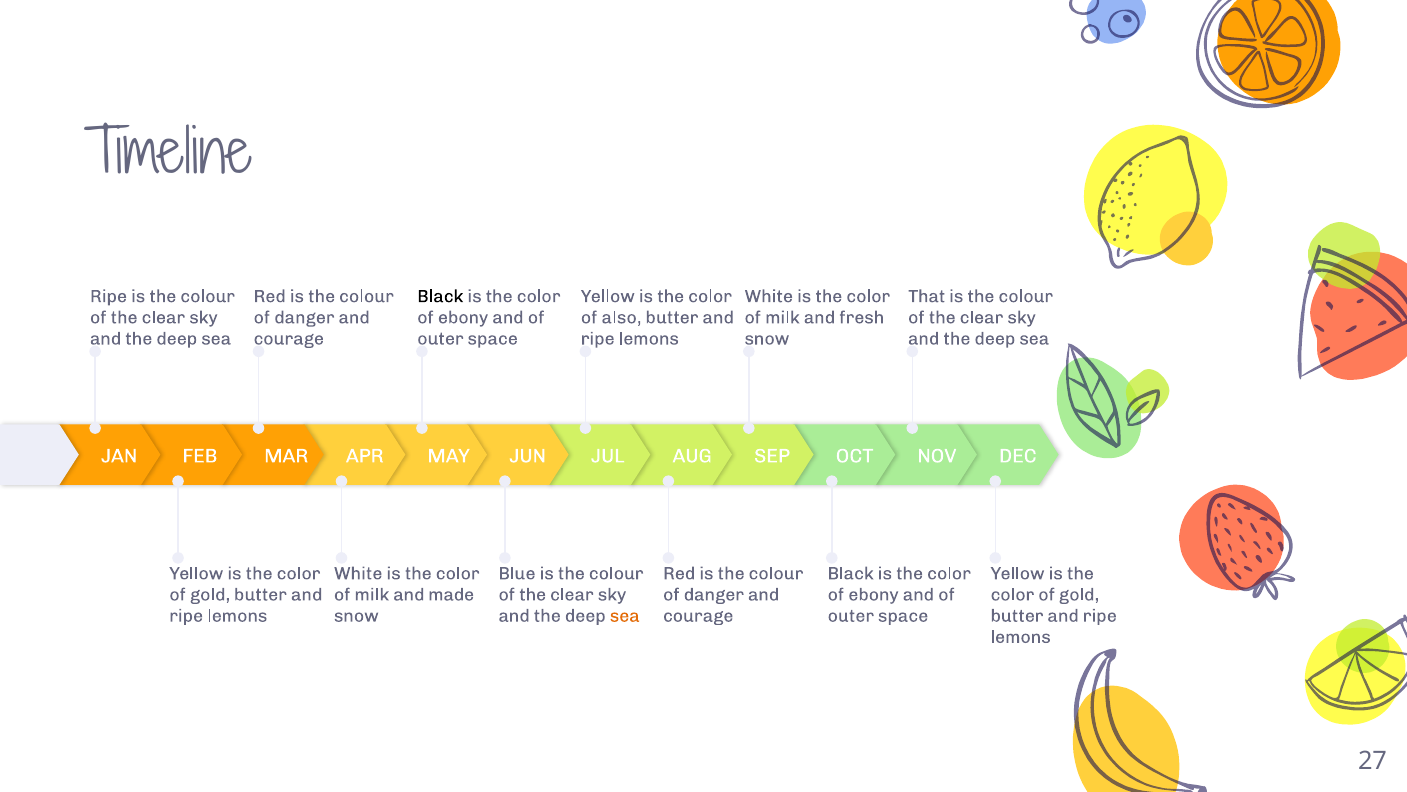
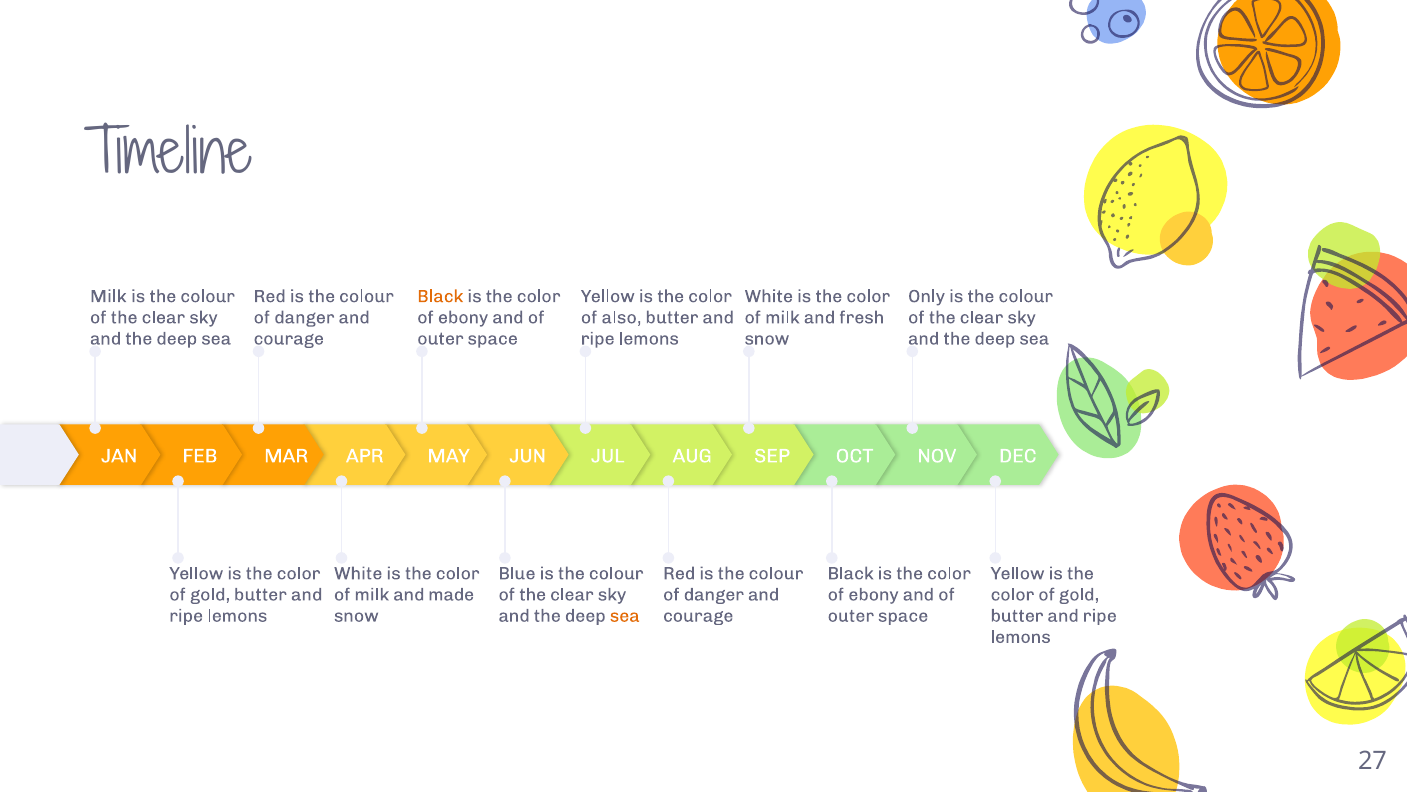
Ripe at (108, 296): Ripe -> Milk
Black at (440, 296) colour: black -> orange
That: That -> Only
